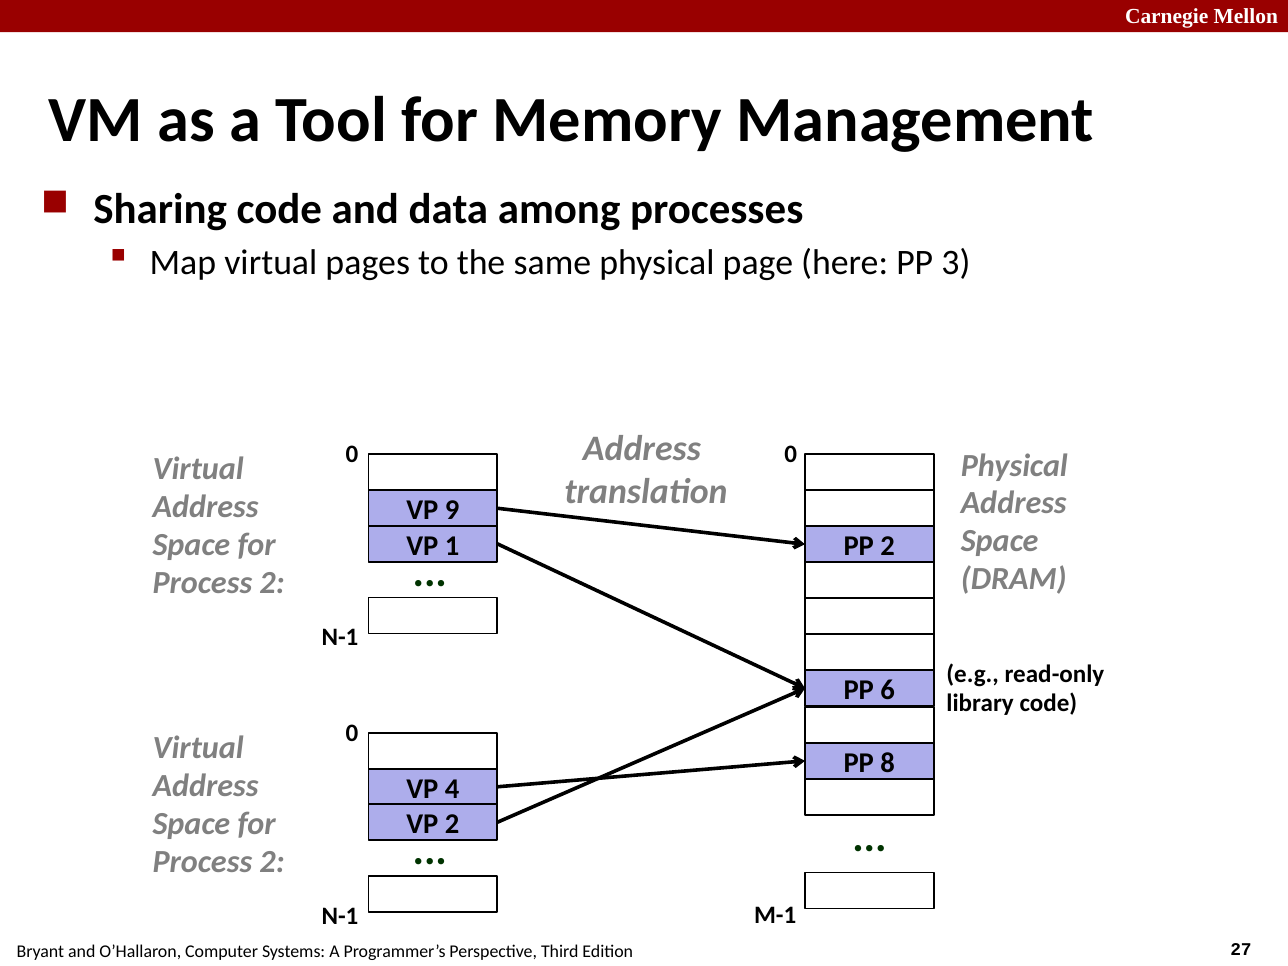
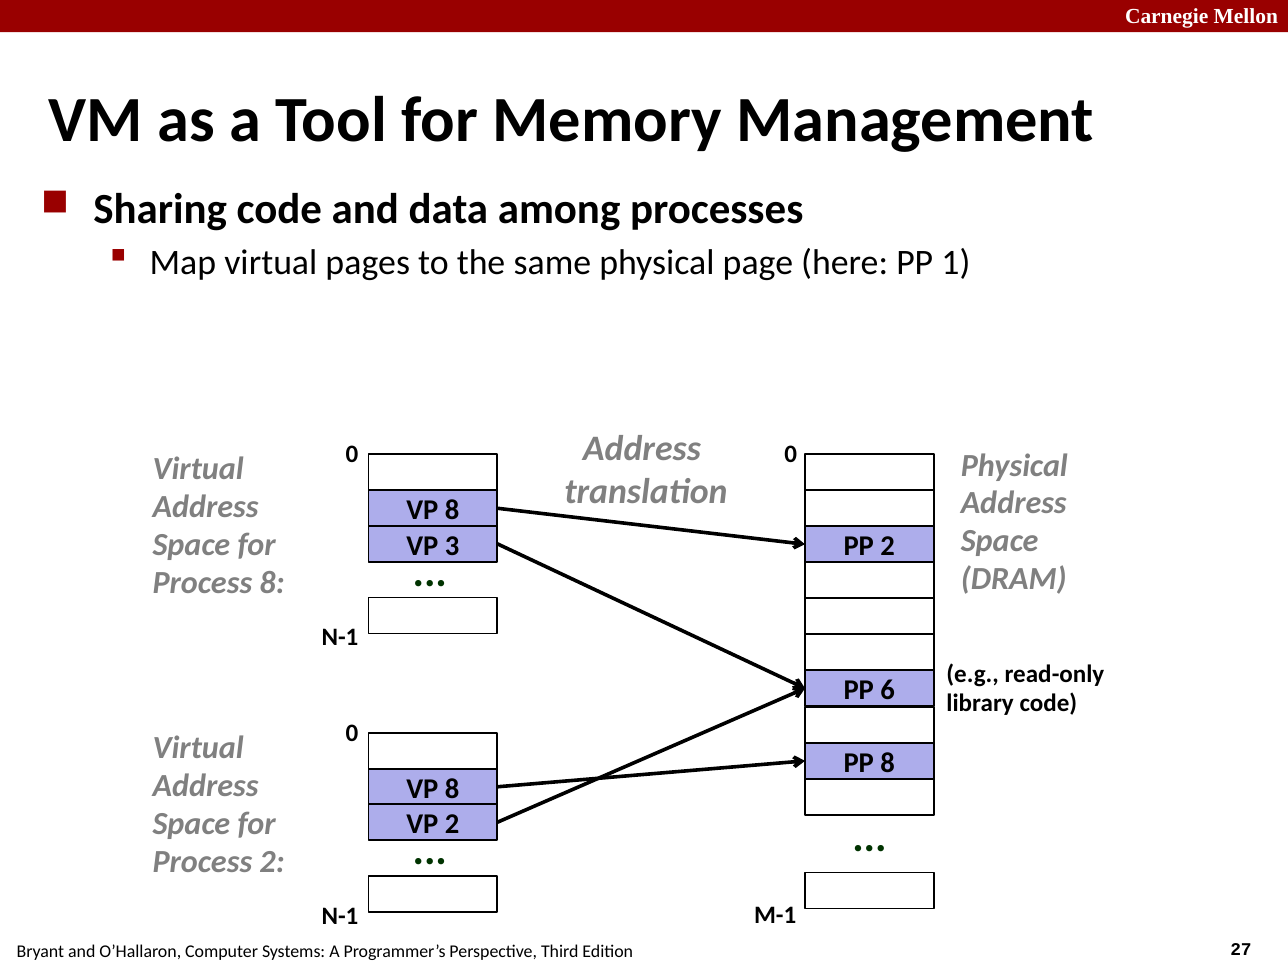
3: 3 -> 1
9 at (452, 510): 9 -> 8
1: 1 -> 3
2 at (272, 583): 2 -> 8
4 at (452, 789): 4 -> 8
